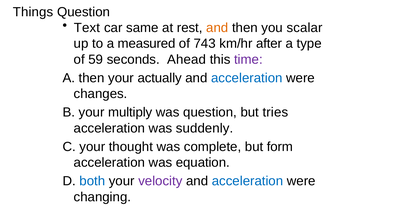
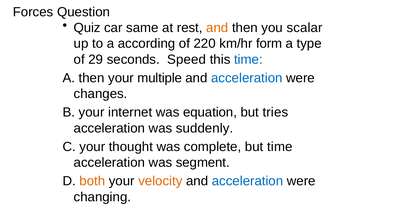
Things: Things -> Forces
Text: Text -> Quiz
measured: measured -> according
743: 743 -> 220
after: after -> form
59: 59 -> 29
Ahead: Ahead -> Speed
time at (248, 59) colour: purple -> blue
actually: actually -> multiple
multiply: multiply -> internet
was question: question -> equation
but form: form -> time
equation: equation -> segment
both colour: blue -> orange
velocity colour: purple -> orange
